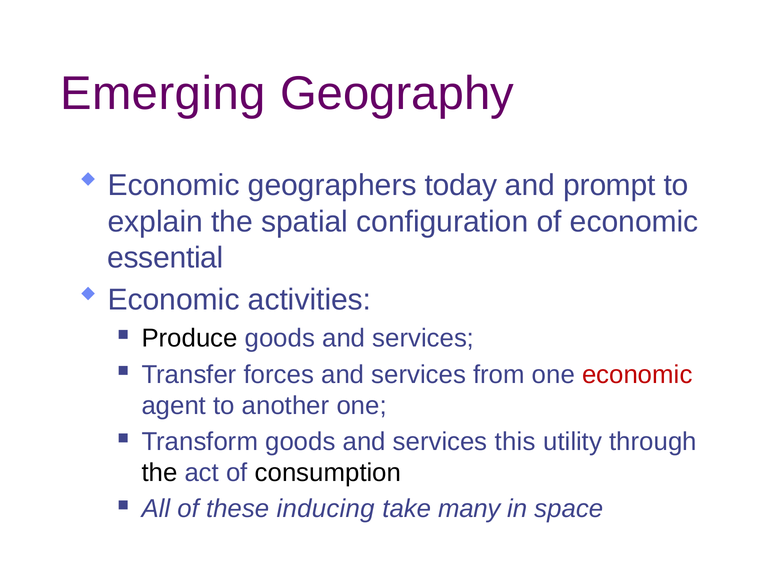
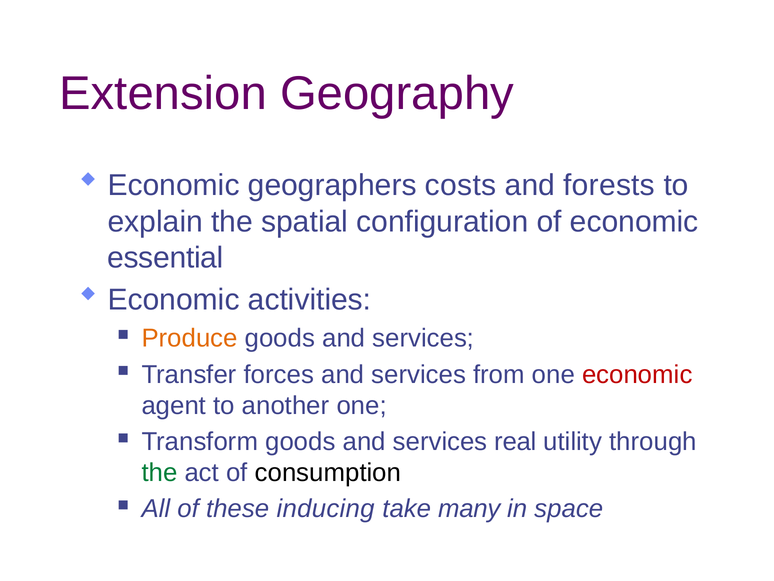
Emerging: Emerging -> Extension
today: today -> costs
prompt: prompt -> forests
Produce colour: black -> orange
this: this -> real
the at (159, 472) colour: black -> green
